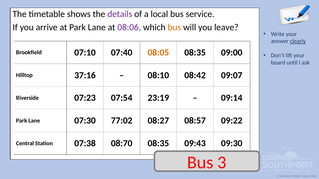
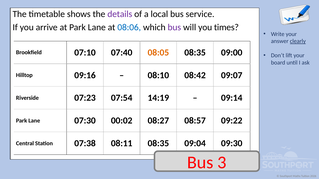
08:06 colour: purple -> blue
bus at (174, 27) colour: orange -> purple
leave: leave -> times
37:16: 37:16 -> 09:16
23:19: 23:19 -> 14:19
77:02: 77:02 -> 00:02
08:70: 08:70 -> 08:11
09:43: 09:43 -> 09:04
